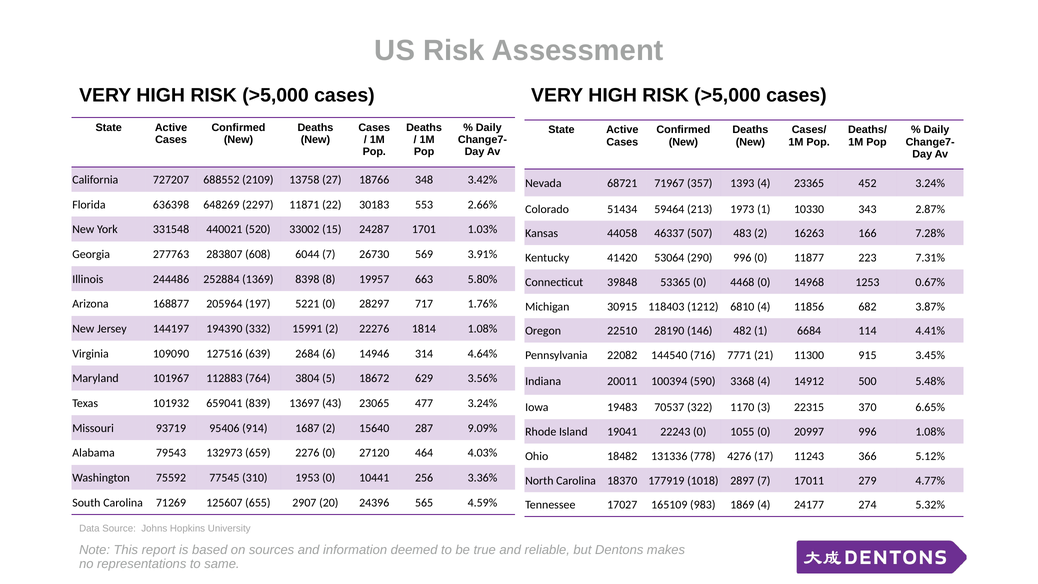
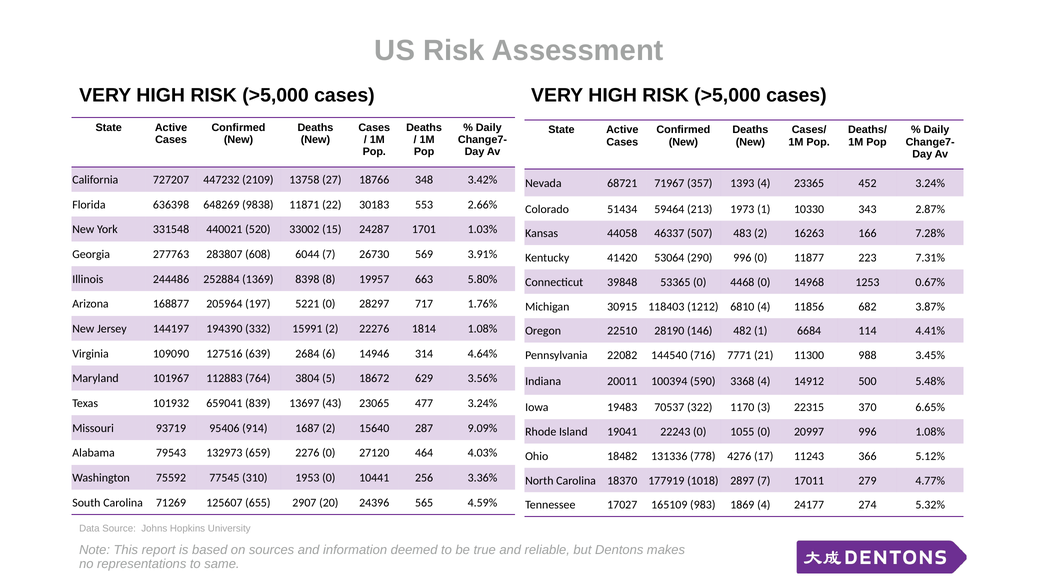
688552: 688552 -> 447232
2297: 2297 -> 9838
915: 915 -> 988
